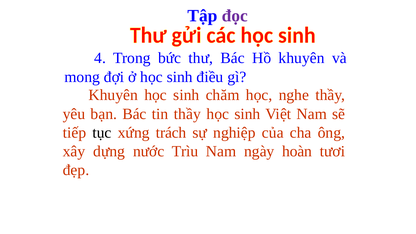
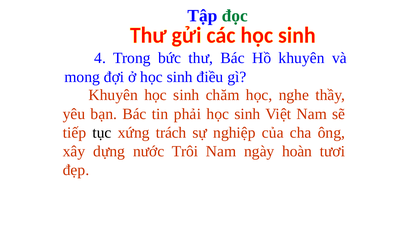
đọc colour: purple -> green
tin thầy: thầy -> phải
Trìu: Trìu -> Trôi
